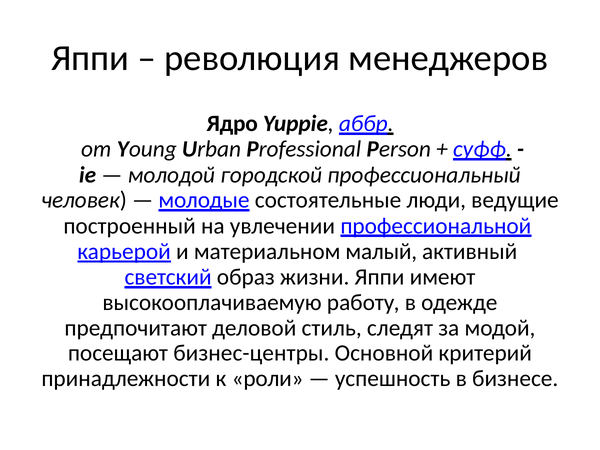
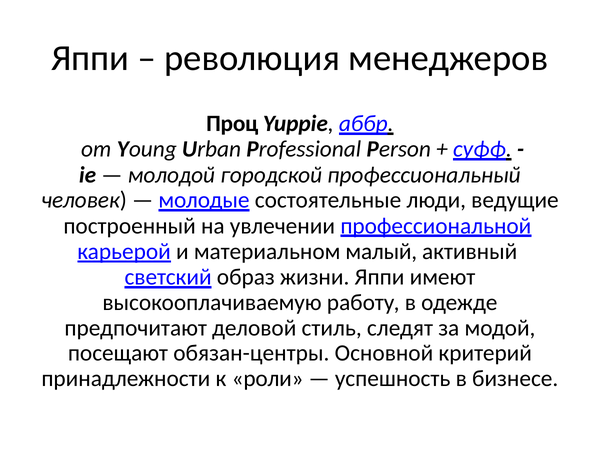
Ядро: Ядро -> Проц
бизнес-центры: бизнес-центры -> обязан-центры
